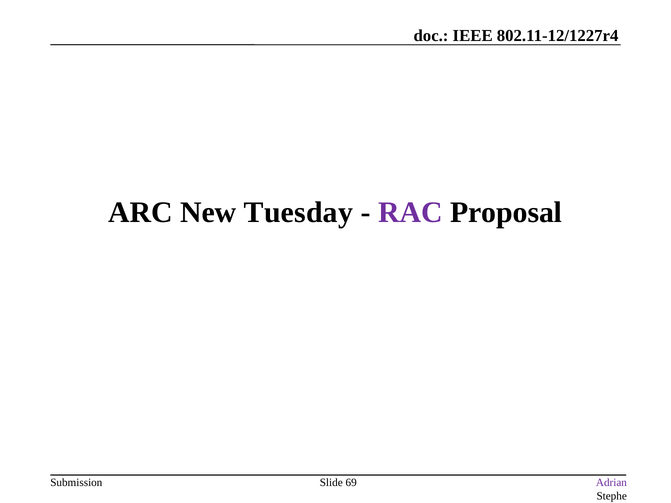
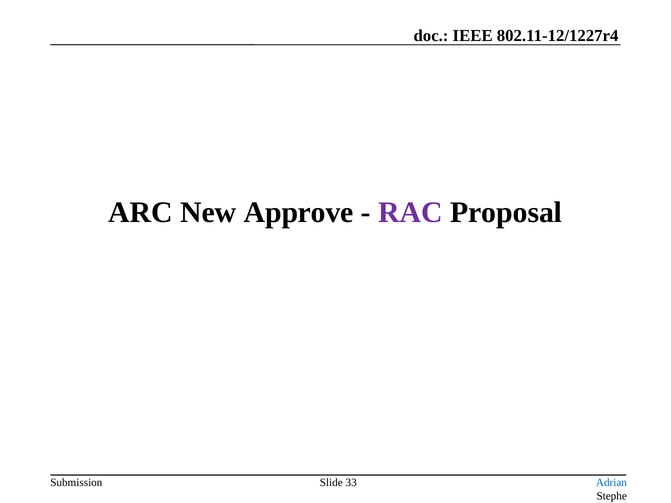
Tuesday: Tuesday -> Approve
69: 69 -> 33
Adrian colour: purple -> blue
